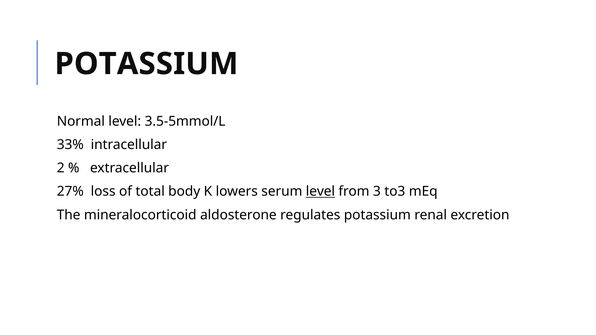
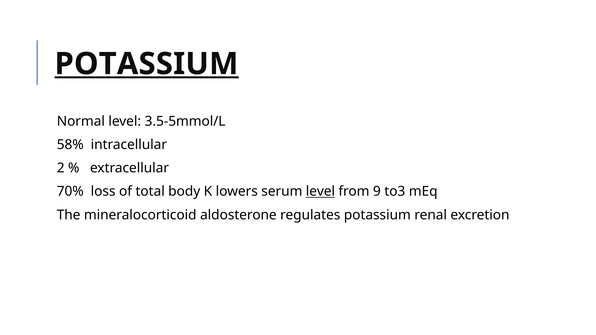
POTASSIUM at (146, 64) underline: none -> present
33%: 33% -> 58%
27%: 27% -> 70%
3: 3 -> 9
